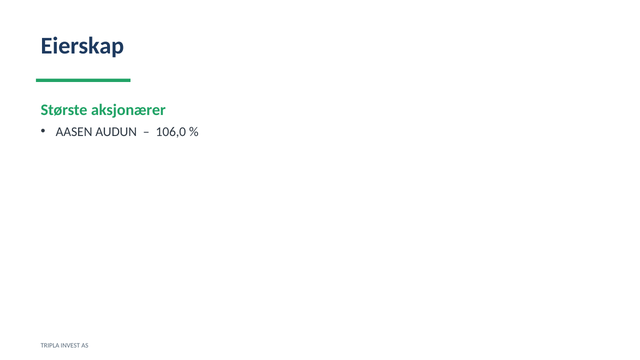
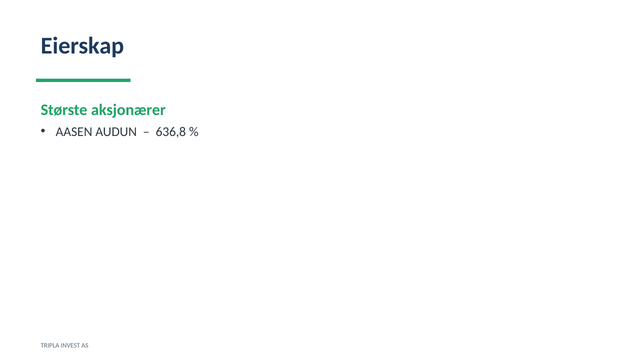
106,0: 106,0 -> 636,8
